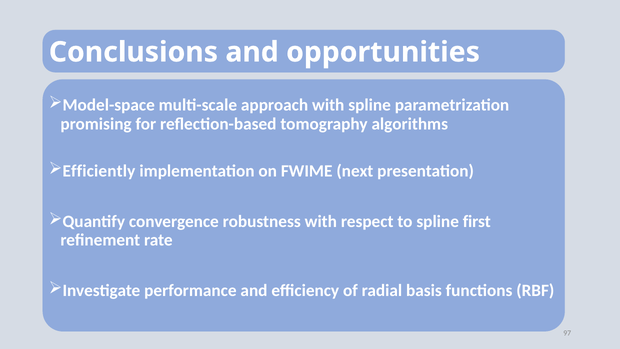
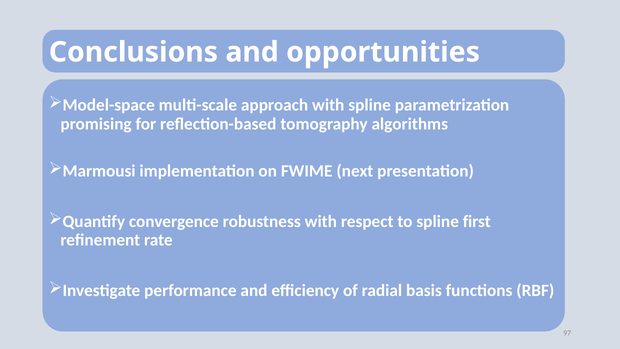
Efficiently: Efficiently -> Marmousi
